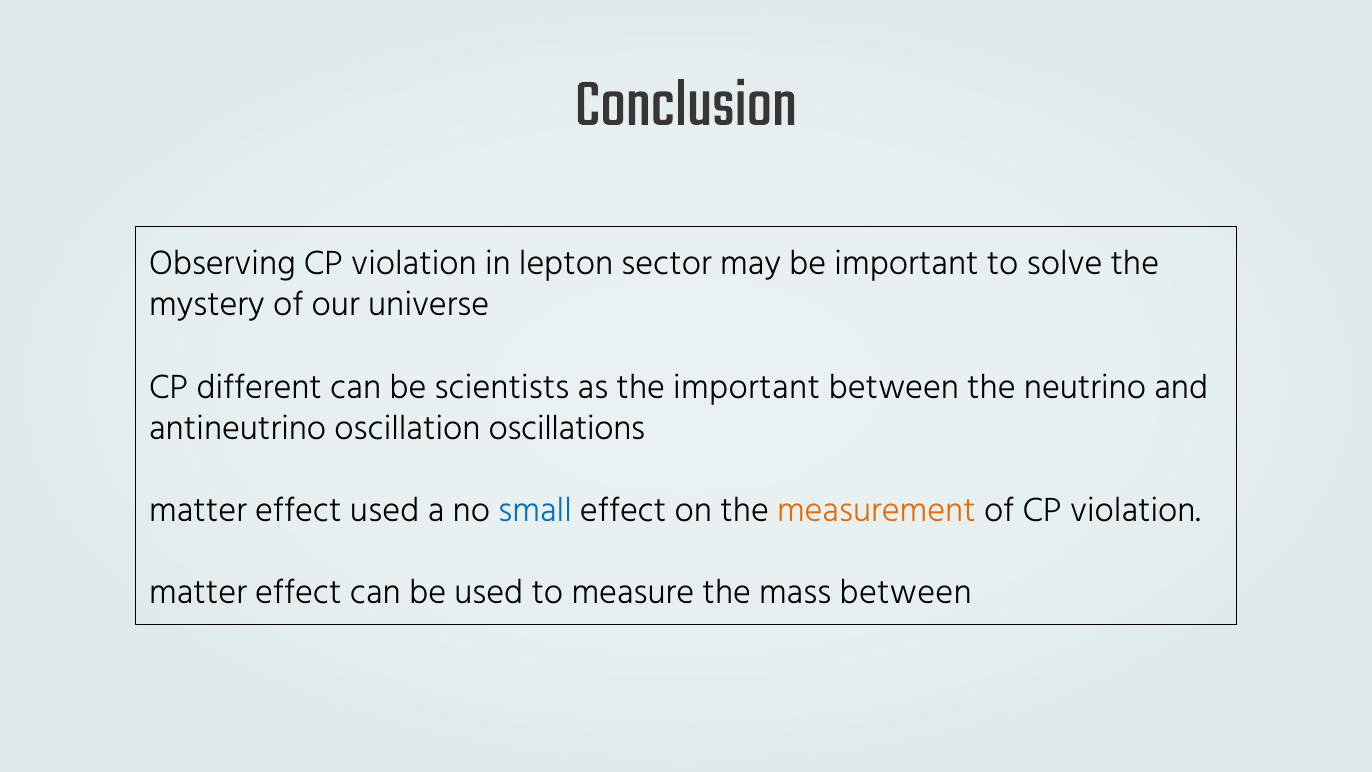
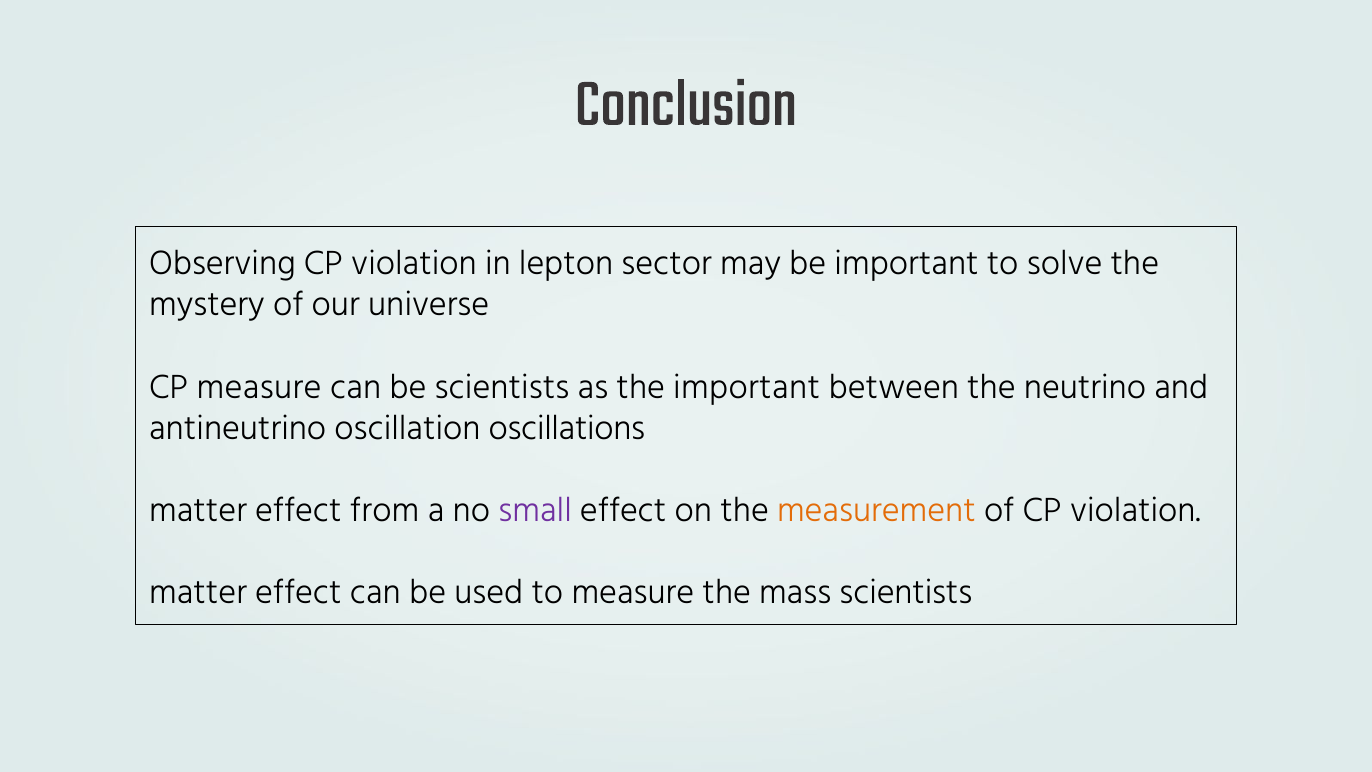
CP different: different -> measure
effect used: used -> from
small colour: blue -> purple
mass between: between -> scientists
